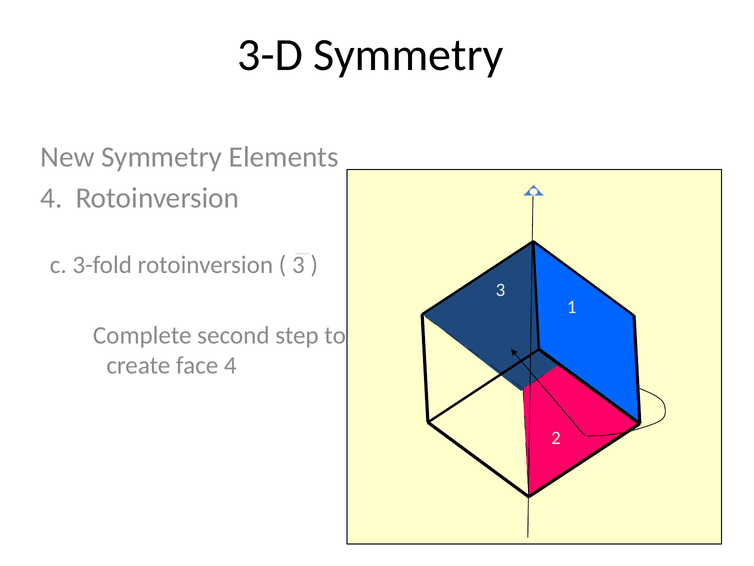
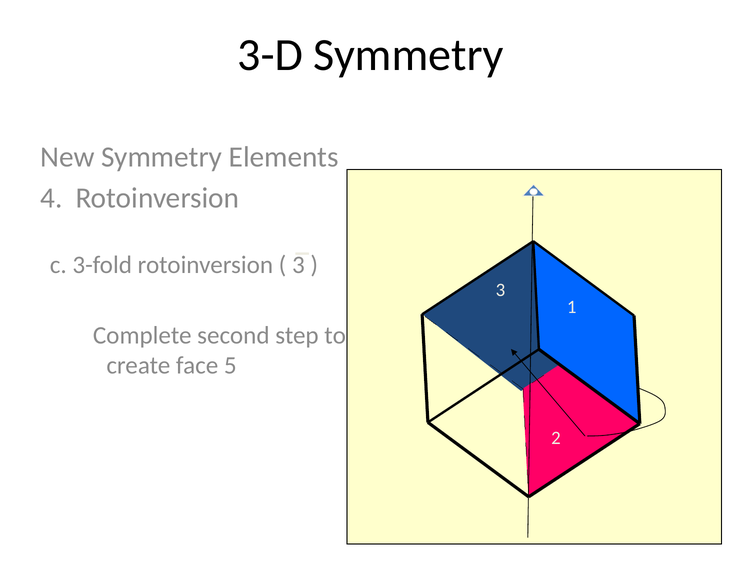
face 4: 4 -> 5
